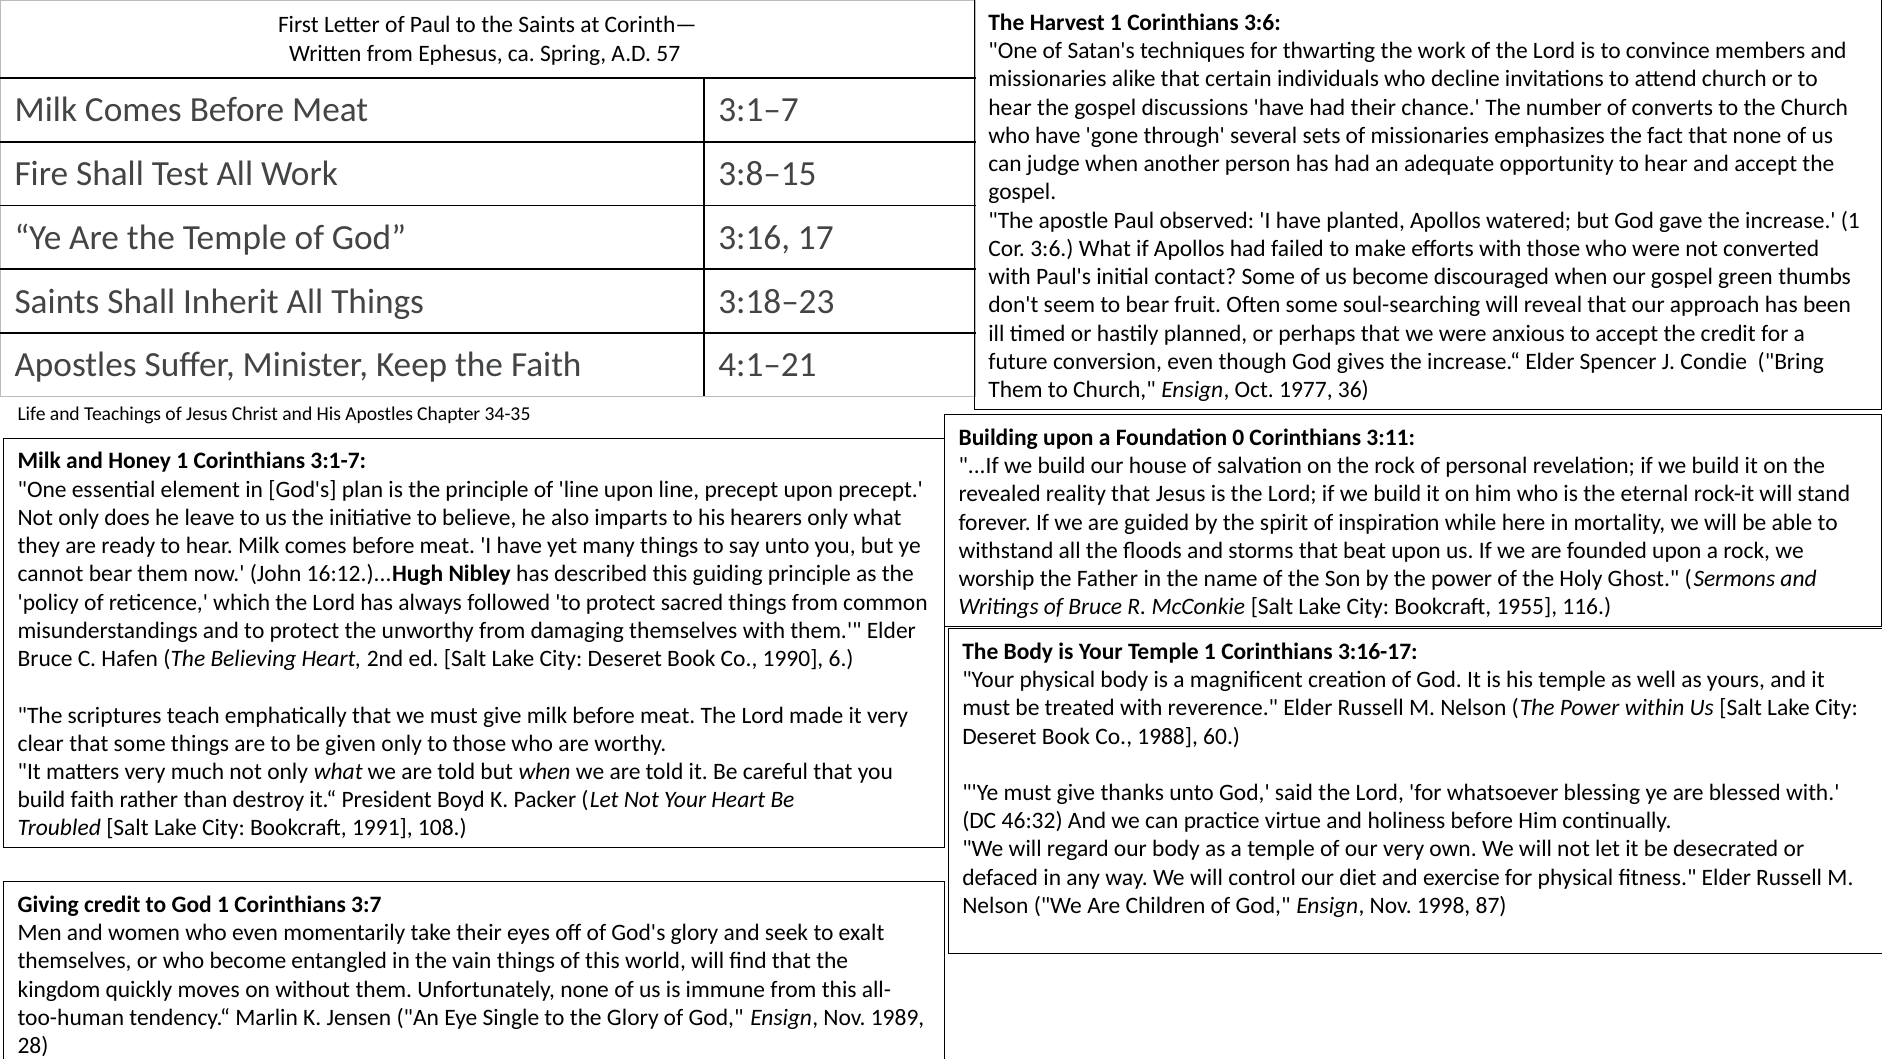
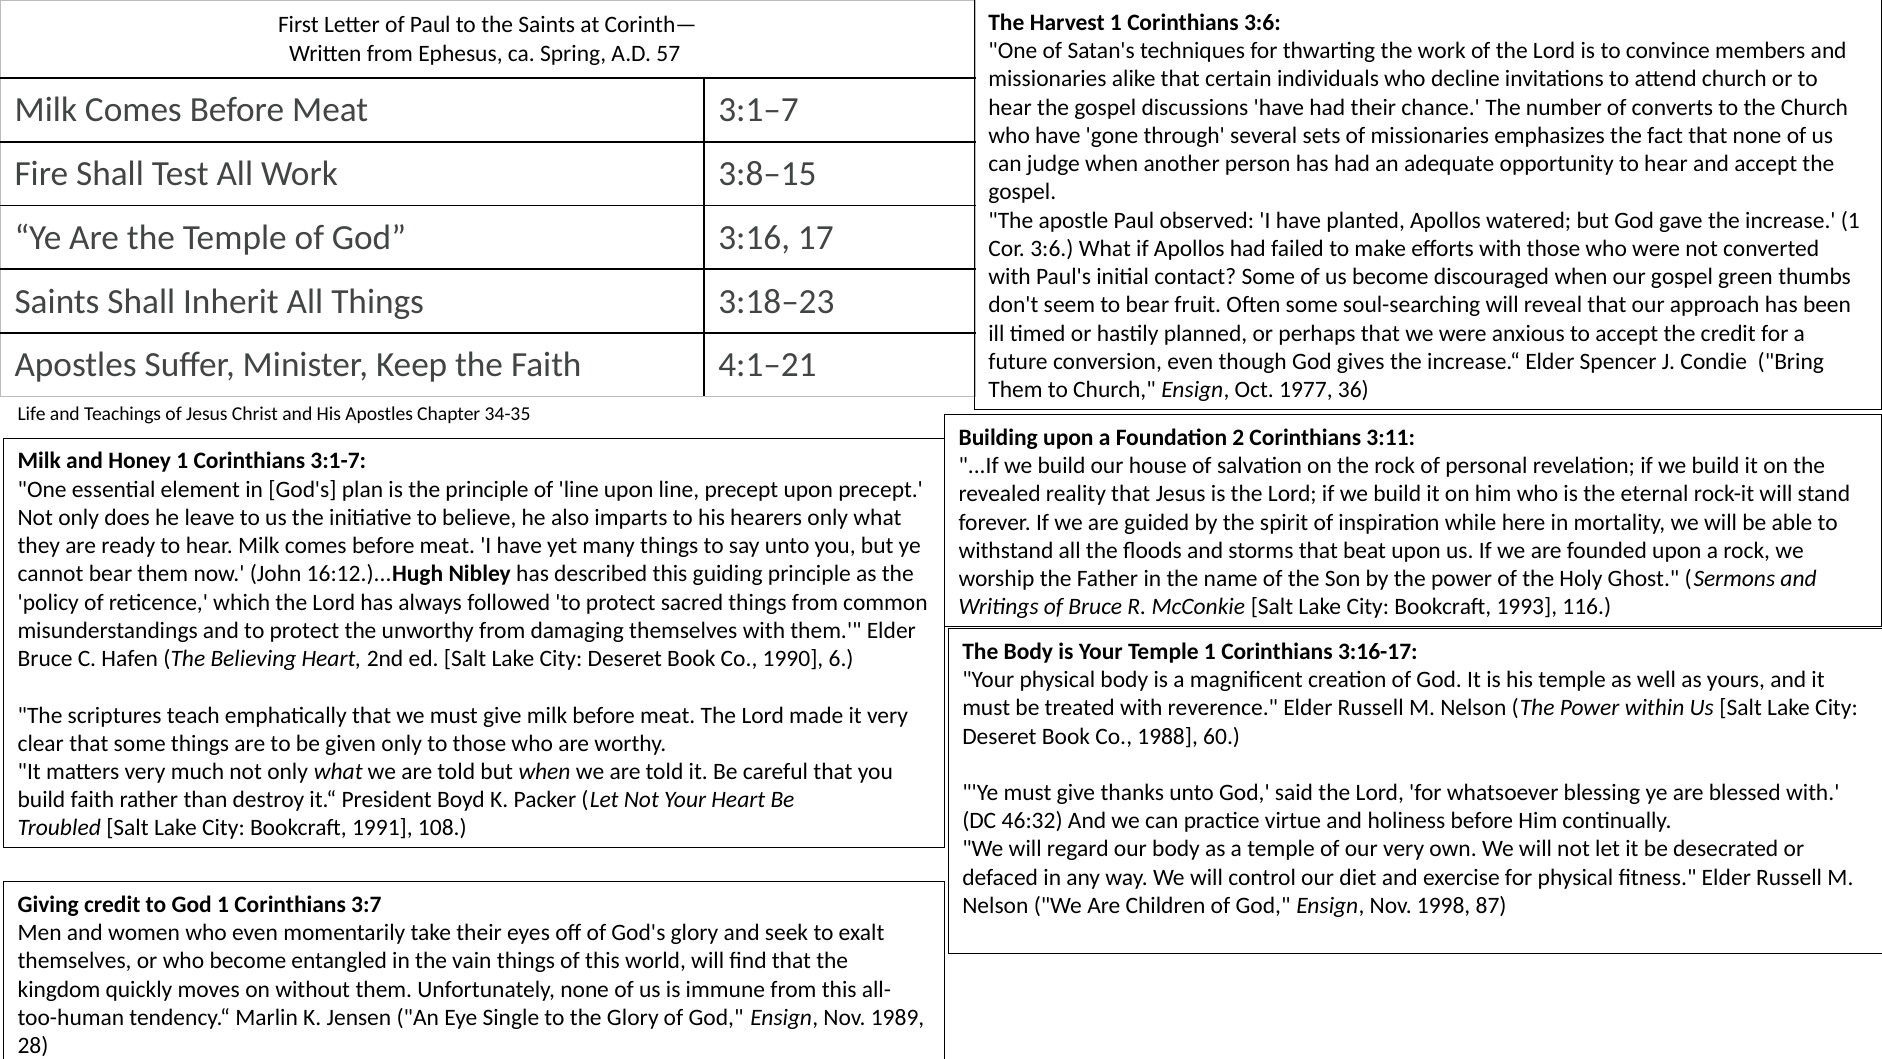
0: 0 -> 2
1955: 1955 -> 1993
